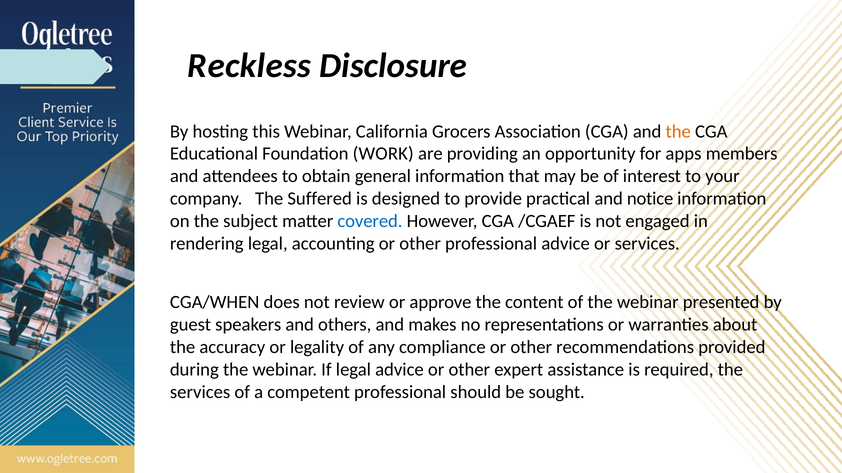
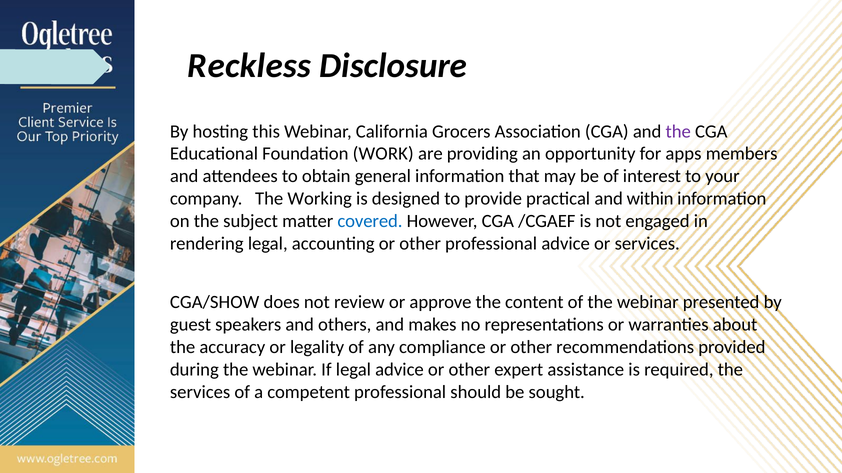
the at (678, 132) colour: orange -> purple
Suffered: Suffered -> Working
notice: notice -> within
CGA/WHEN: CGA/WHEN -> CGA/SHOW
